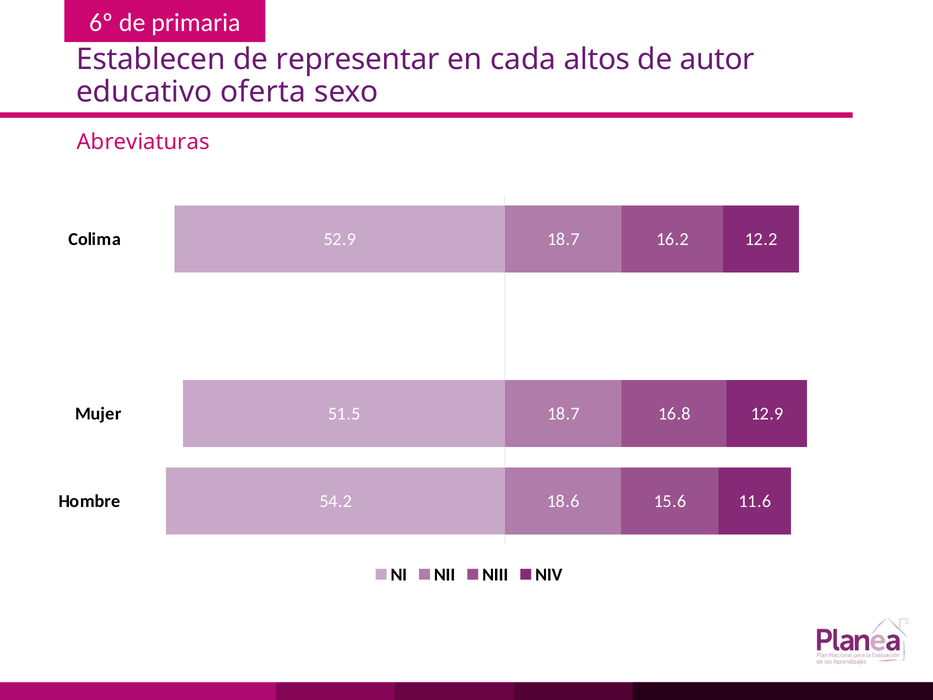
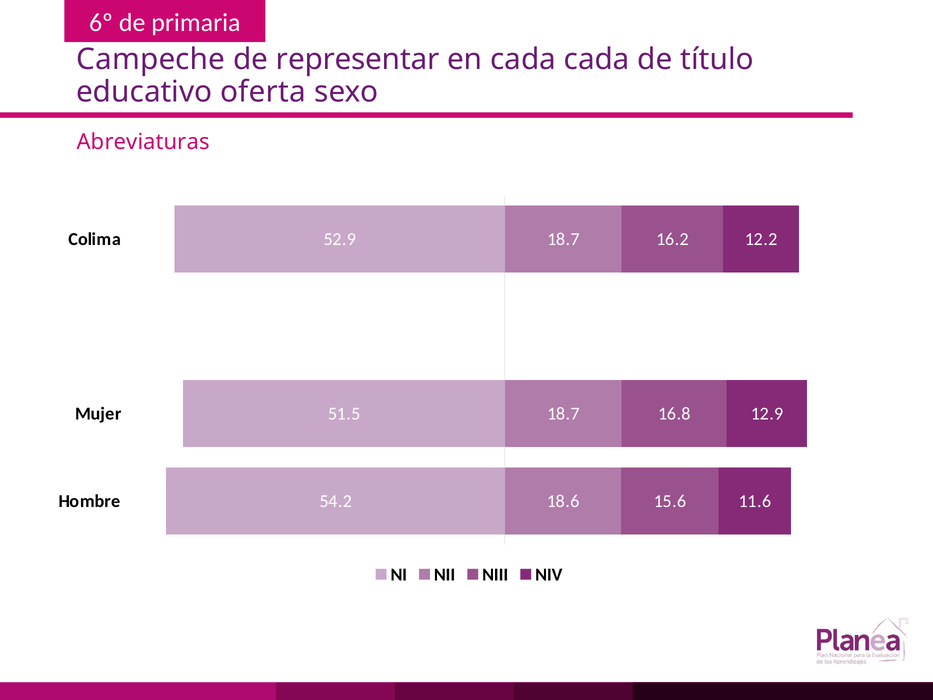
Establecen: Establecen -> Campeche
cada altos: altos -> cada
autor: autor -> título
